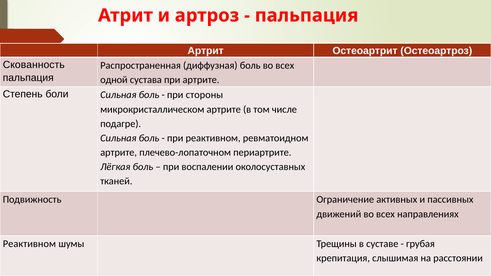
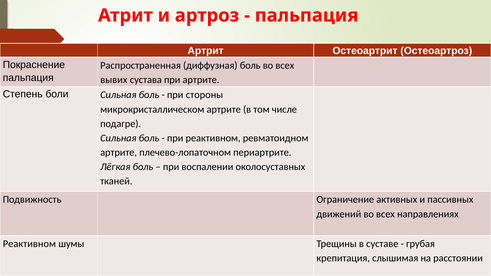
Скованность: Скованность -> Покраснение
одной: одной -> вывих
